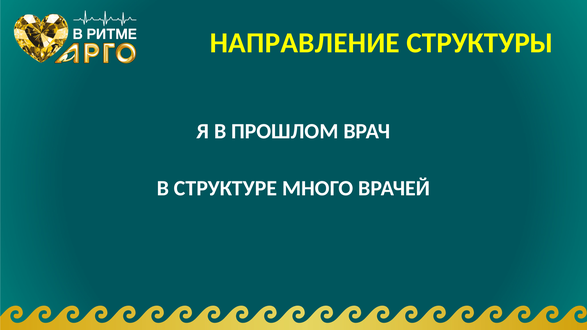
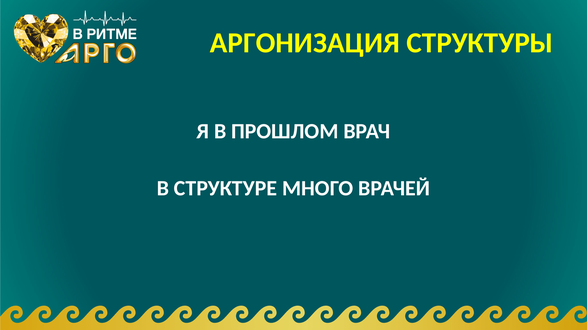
НАПРАВЛЕНИЕ: НАПРАВЛЕНИЕ -> АРГОНИЗАЦИЯ
